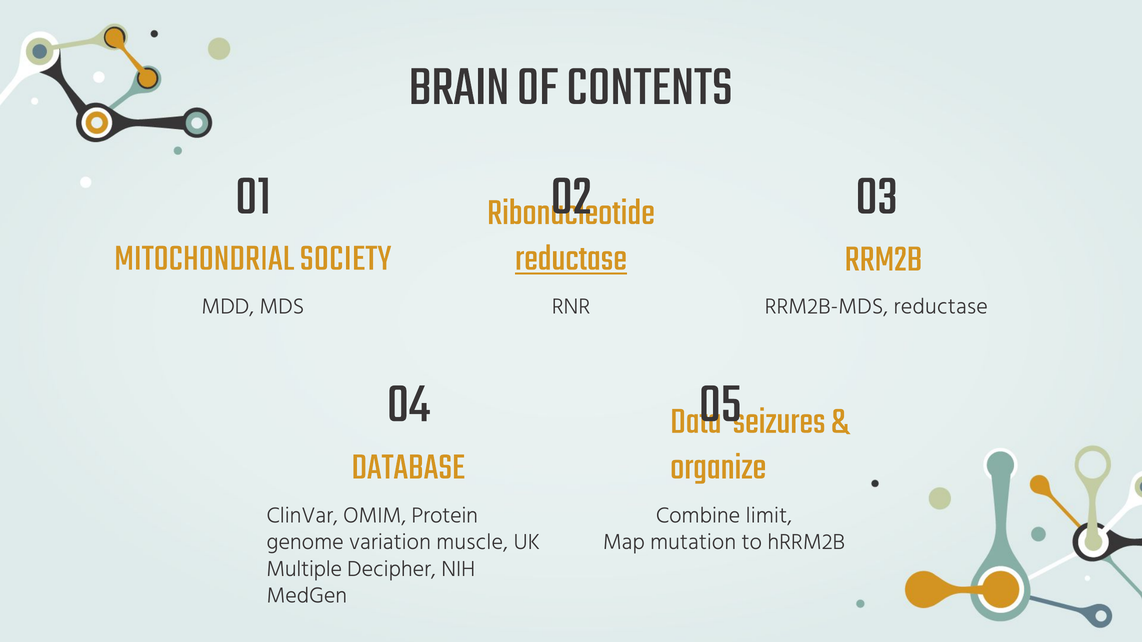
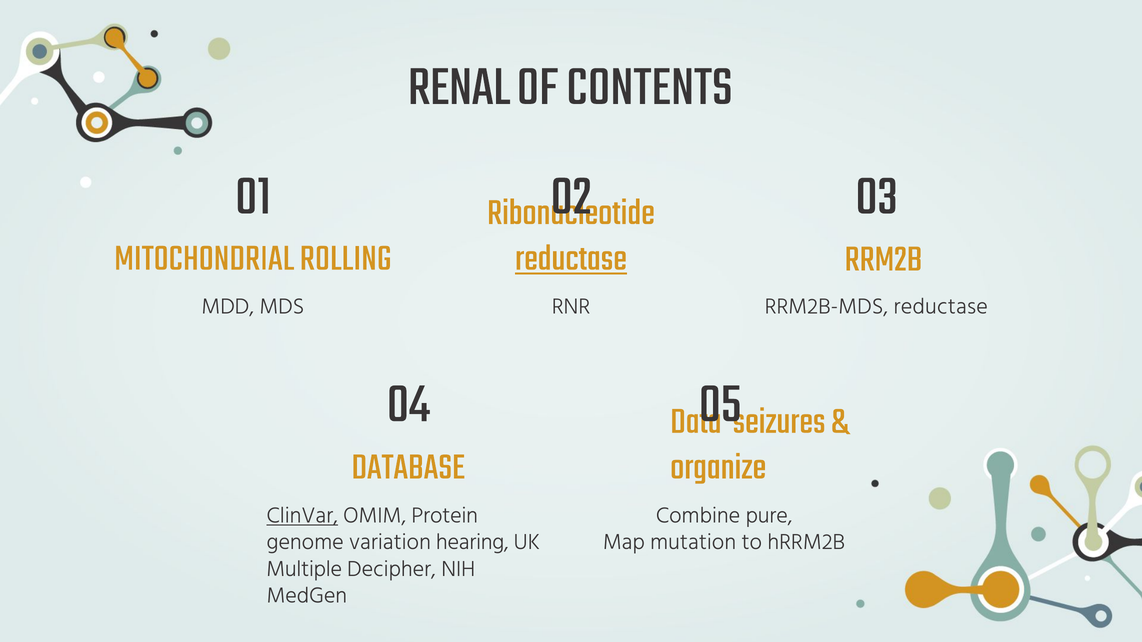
BRAIN: BRAIN -> RENAL
SOCIETY: SOCIETY -> ROLLING
ClinVar underline: none -> present
limit: limit -> pure
muscle: muscle -> hearing
